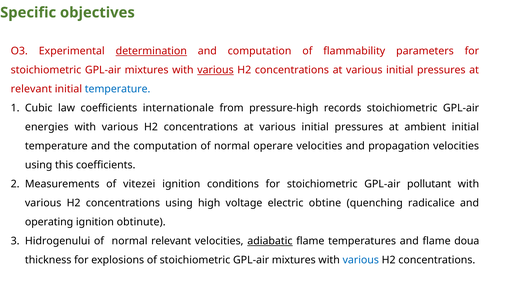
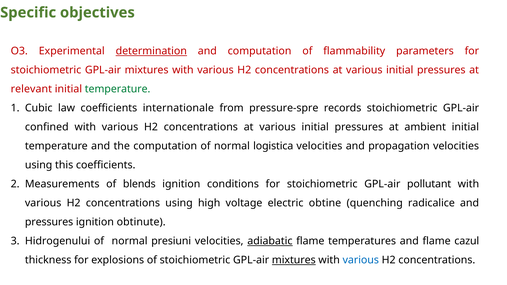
various at (215, 70) underline: present -> none
temperature at (118, 89) colour: blue -> green
pressure-high: pressure-high -> pressure-spre
energies: energies -> confined
operare: operare -> logistica
vitezei: vitezei -> blends
operating at (49, 222): operating -> pressures
normal relevant: relevant -> presiuni
doua: doua -> cazul
mixtures at (294, 260) underline: none -> present
